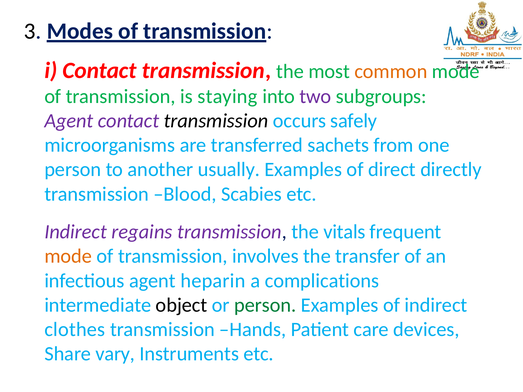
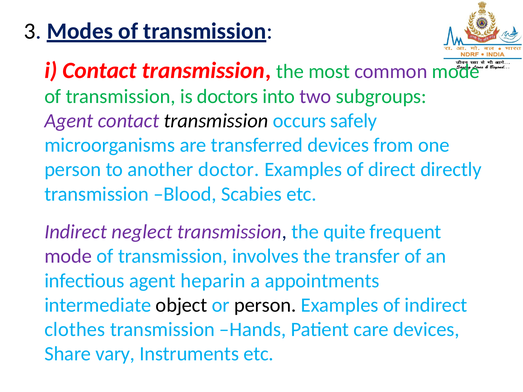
common colour: orange -> purple
staying: staying -> doctors
transferred sachets: sachets -> devices
usually: usually -> doctor
regains: regains -> neglect
vitals: vitals -> quite
mode at (68, 256) colour: orange -> purple
complications: complications -> appointments
person at (265, 305) colour: green -> black
